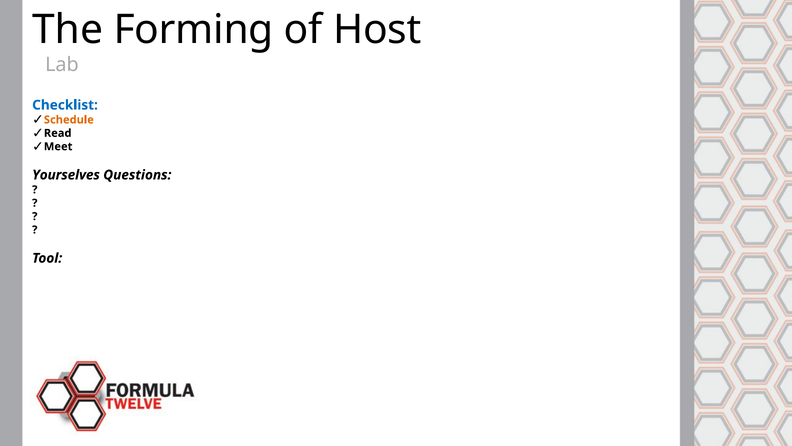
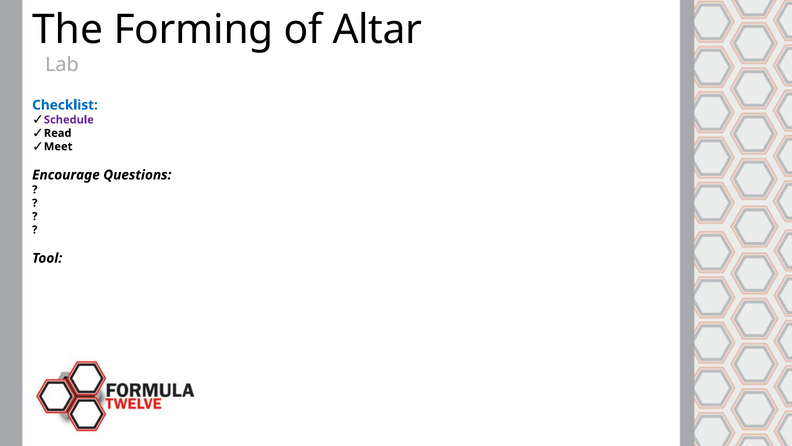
Host: Host -> Altar
Schedule colour: orange -> purple
Yourselves: Yourselves -> Encourage
